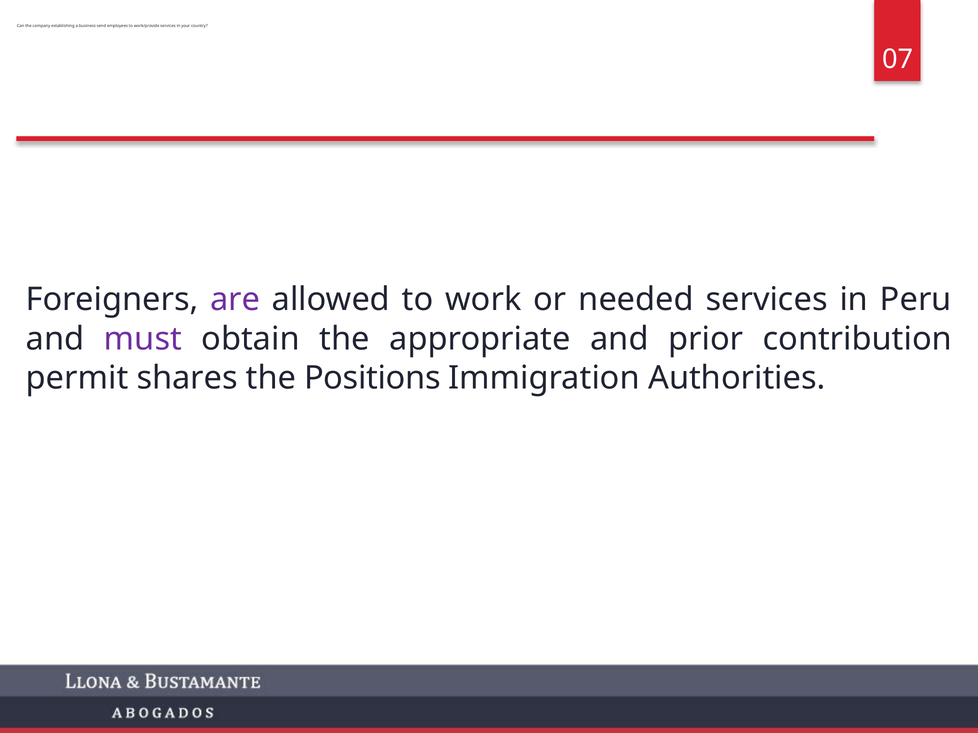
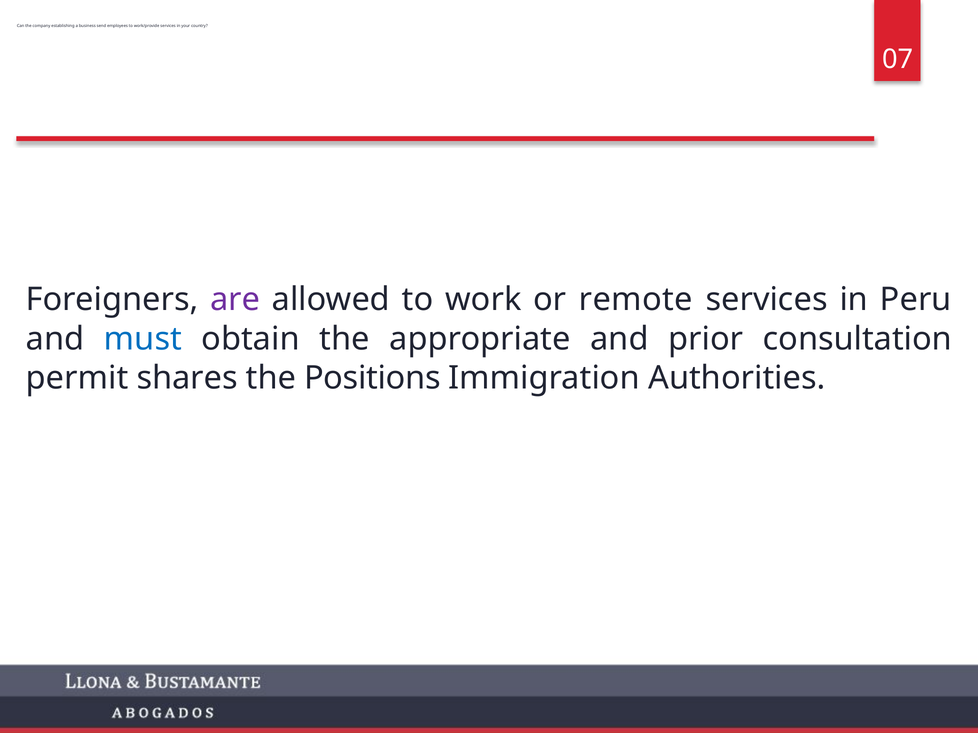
needed: needed -> remote
must colour: purple -> blue
contribution: contribution -> consultation
